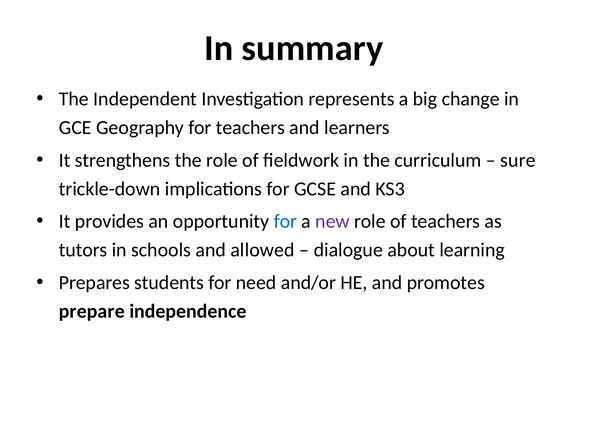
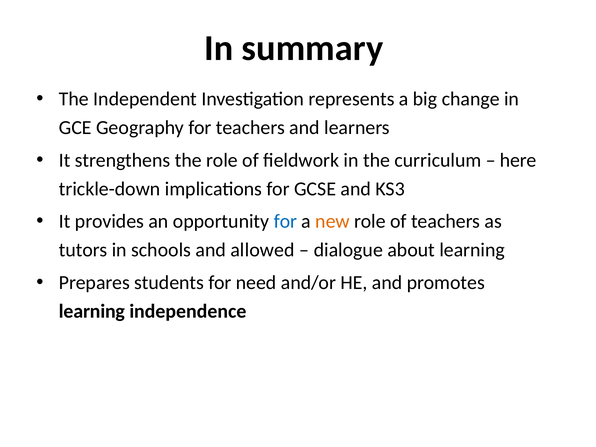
sure: sure -> here
new colour: purple -> orange
prepare at (92, 311): prepare -> learning
